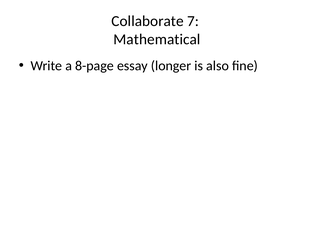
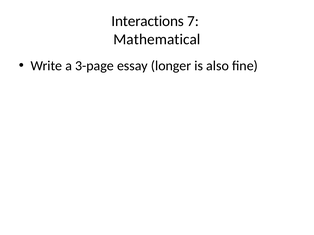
Collaborate: Collaborate -> Interactions
8-page: 8-page -> 3-page
